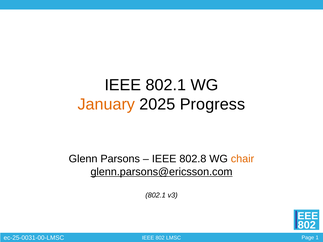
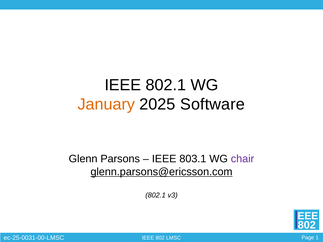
Progress: Progress -> Software
802.8: 802.8 -> 803.1
chair colour: orange -> purple
